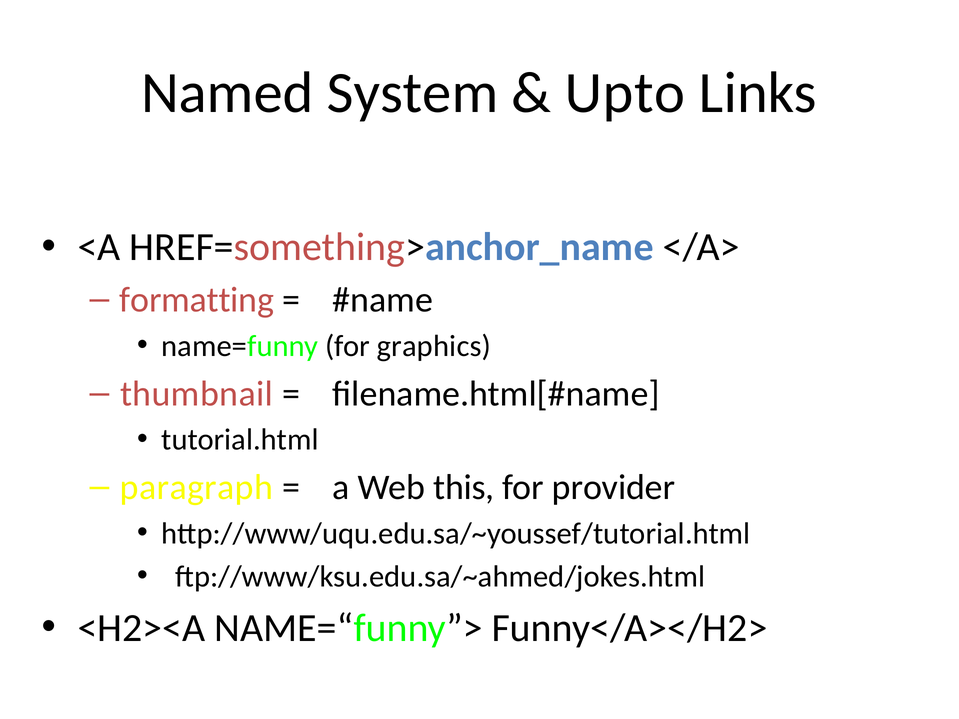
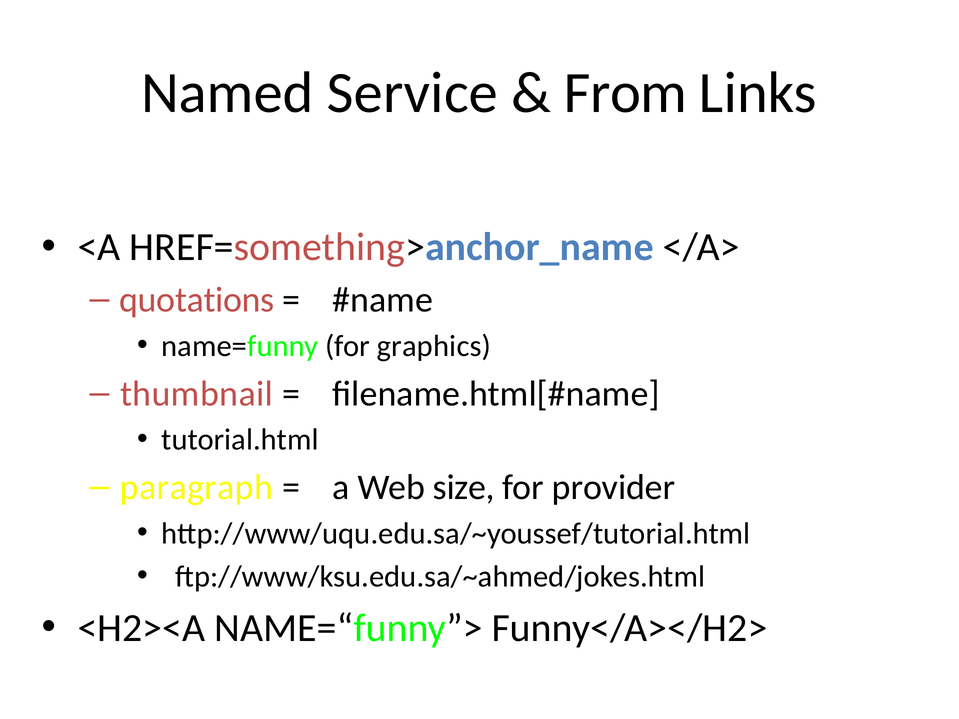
System: System -> Service
Upto: Upto -> From
formatting: formatting -> quotations
this: this -> size
